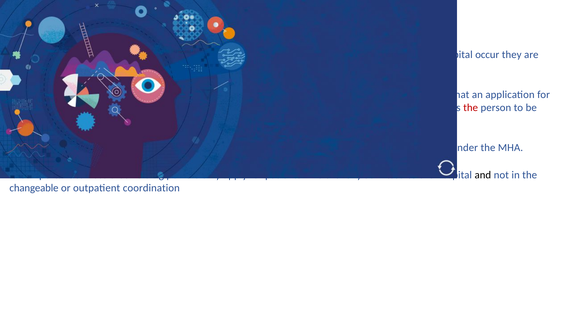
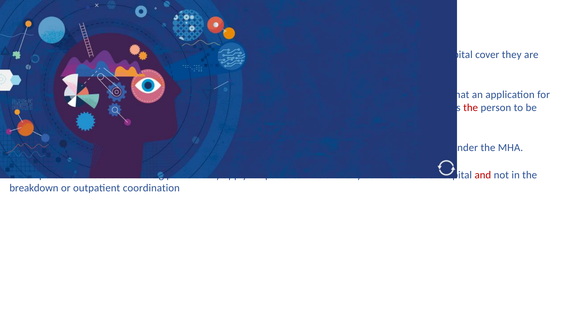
occur: occur -> cover
and colour: black -> red
changeable: changeable -> breakdown
